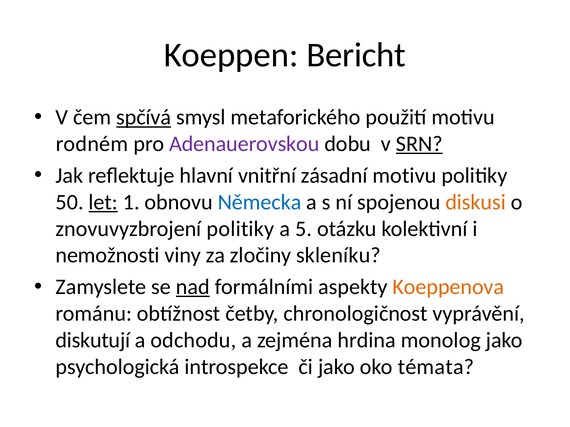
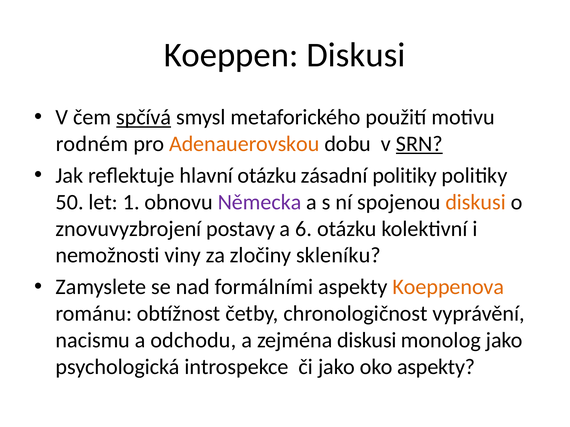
Koeppen Bericht: Bericht -> Diskusi
Adenauerovskou colour: purple -> orange
hlavní vnitřní: vnitřní -> otázku
zásadní motivu: motivu -> politiky
let underline: present -> none
Německa colour: blue -> purple
znovuvyzbrojení politiky: politiky -> postavy
5: 5 -> 6
nad underline: present -> none
diskutují: diskutují -> nacismu
zejména hrdina: hrdina -> diskusi
oko témata: témata -> aspekty
